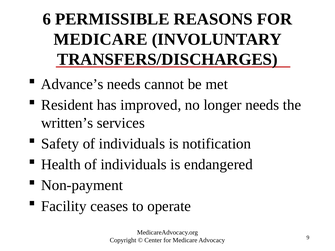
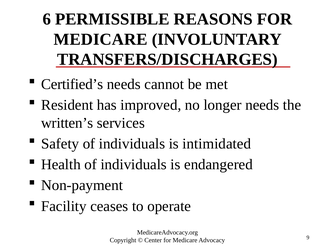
Advance’s: Advance’s -> Certified’s
notification: notification -> intimidated
